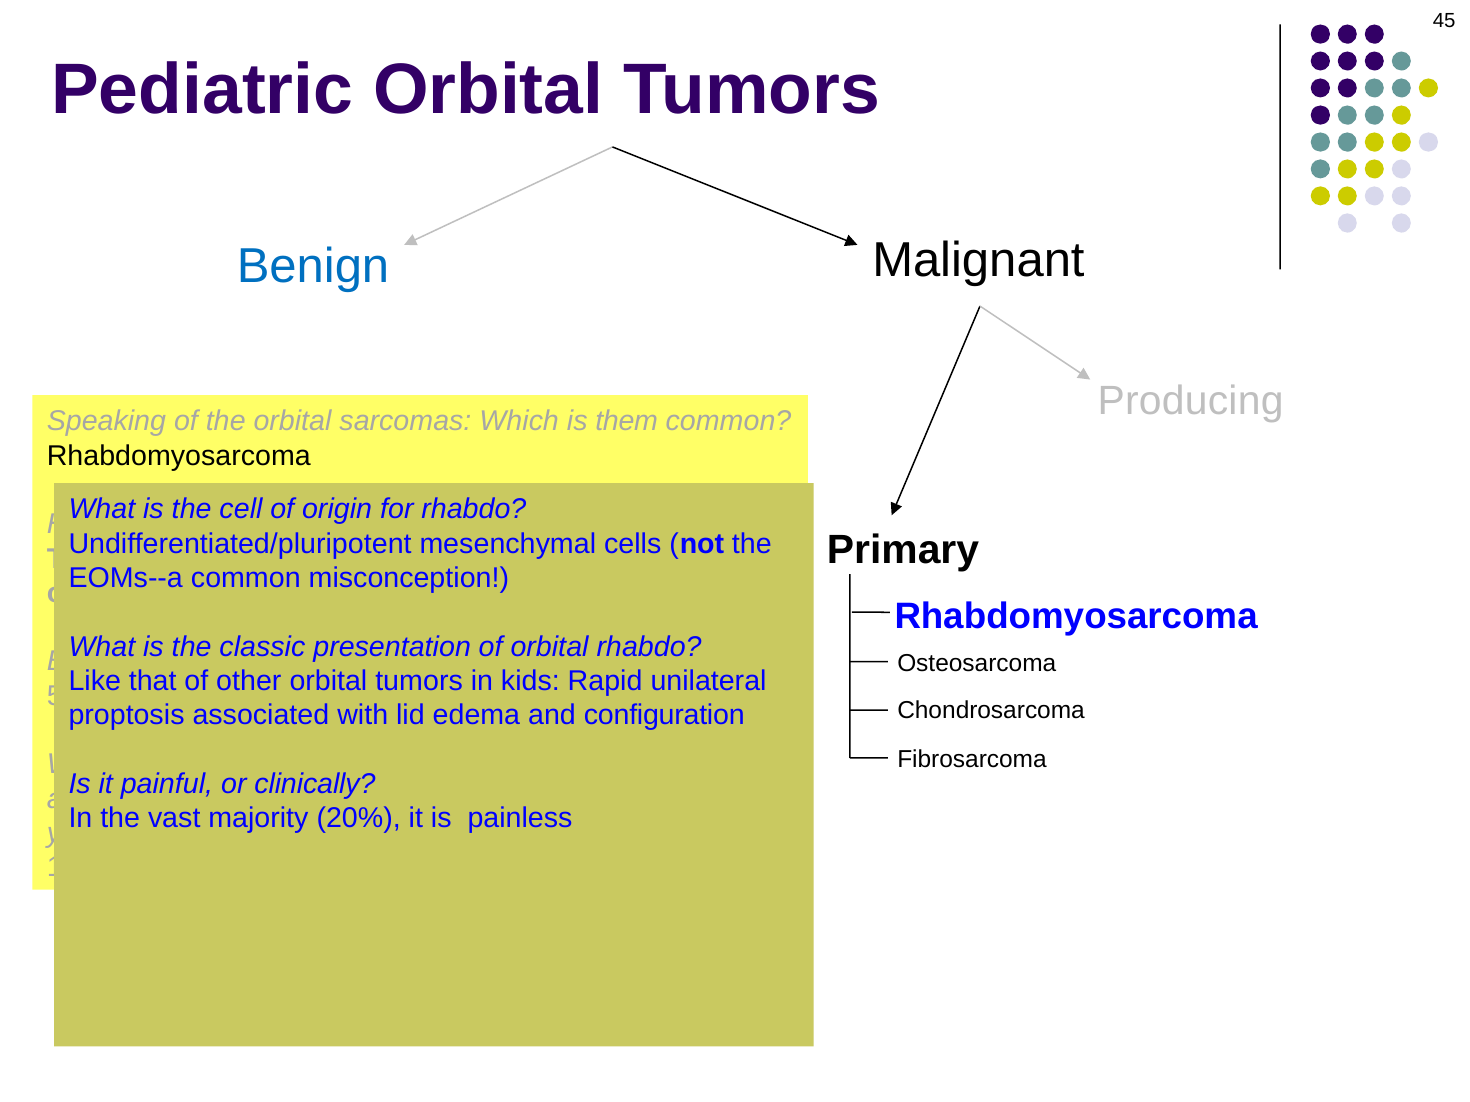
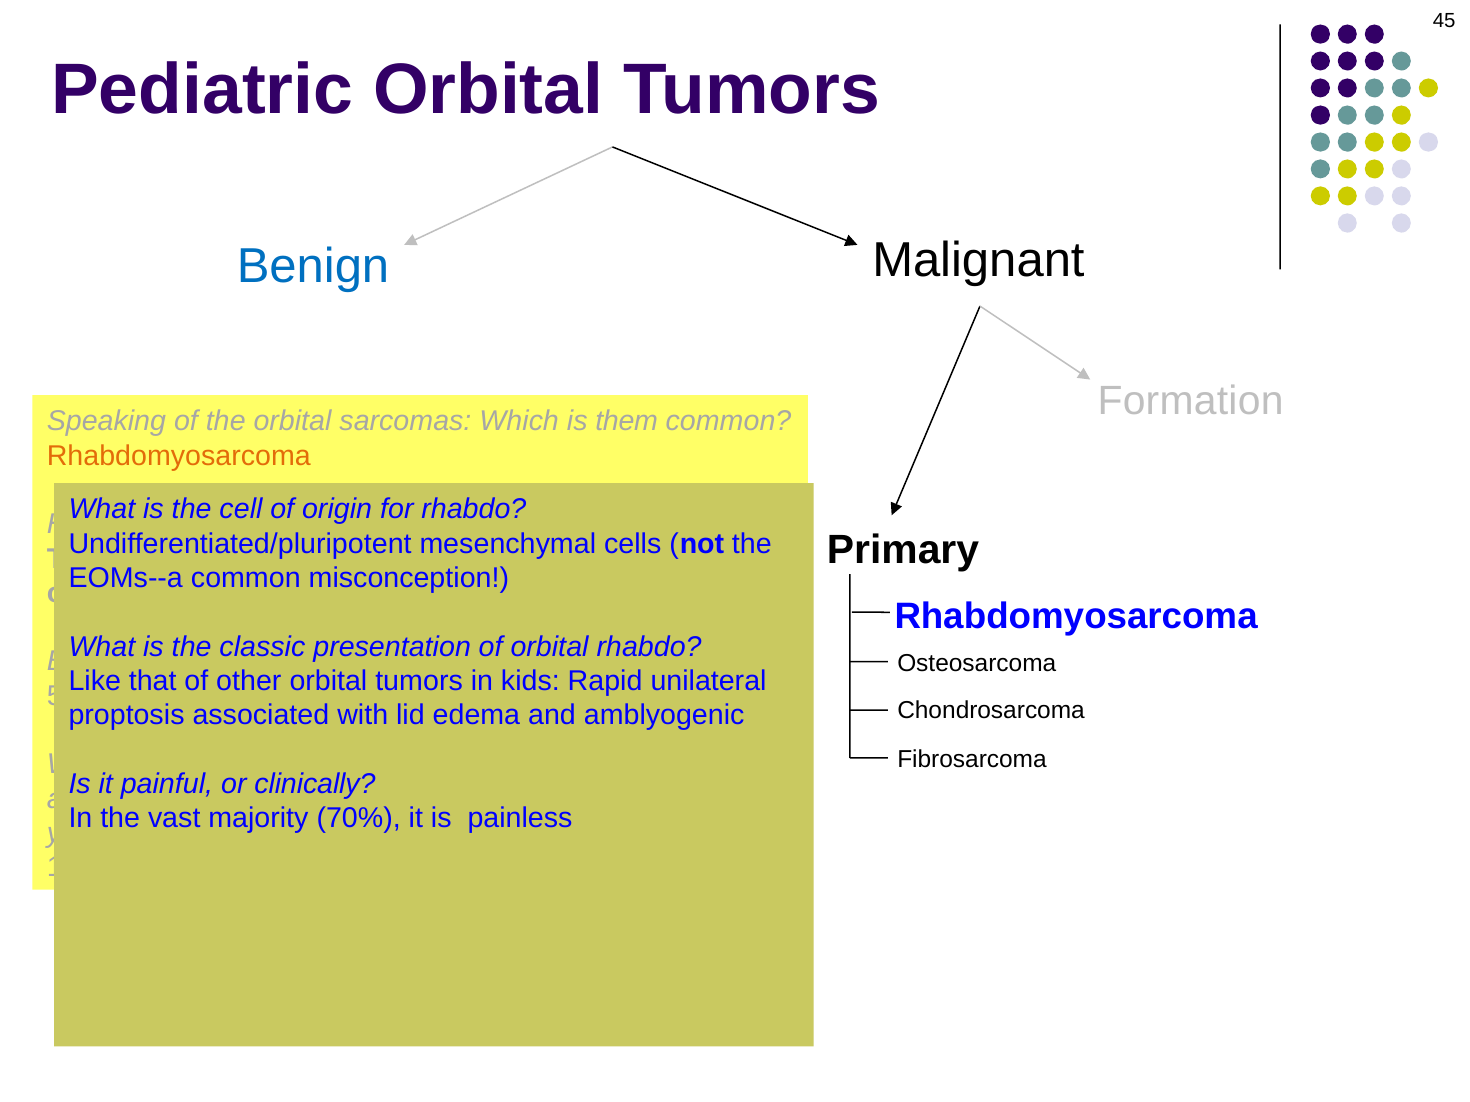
Producing: Producing -> Formation
Rhabdomyosarcoma at (179, 456) colour: black -> orange
configuration: configuration -> amblyogenic
20%: 20% -> 70%
